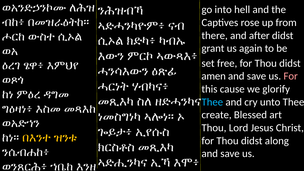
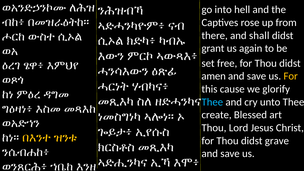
after: after -> shall
For at (291, 76) colour: pink -> yellow
along: along -> grave
